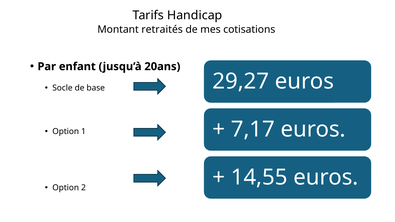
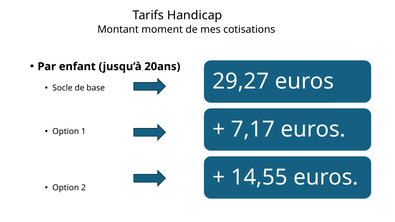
retraités: retraités -> moment
